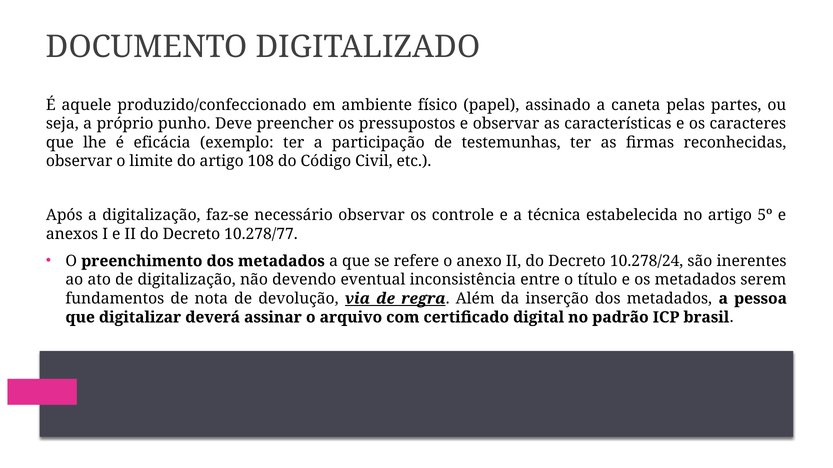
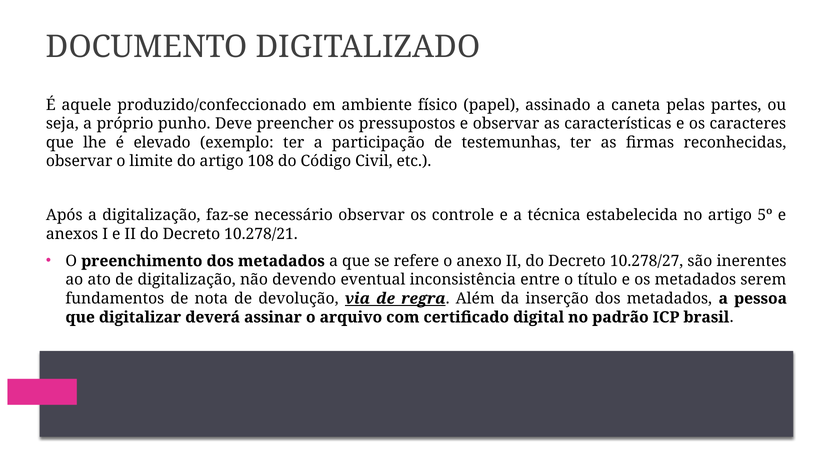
eficácia: eficácia -> elevado
10.278/77: 10.278/77 -> 10.278/21
10.278/24: 10.278/24 -> 10.278/27
